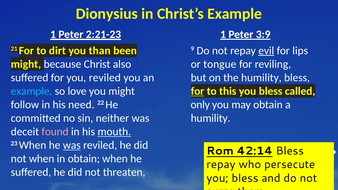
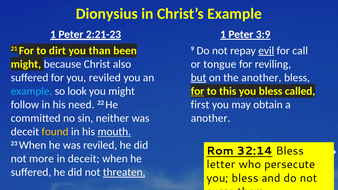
lips: lips -> call
but underline: none -> present
the humility: humility -> another
love: love -> look
only: only -> first
humility at (211, 118): humility -> another
found colour: pink -> yellow
was at (72, 145) underline: present -> none
42:14: 42:14 -> 32:14
not when: when -> more
in obtain: obtain -> deceit
repay at (221, 165): repay -> letter
threaten underline: none -> present
